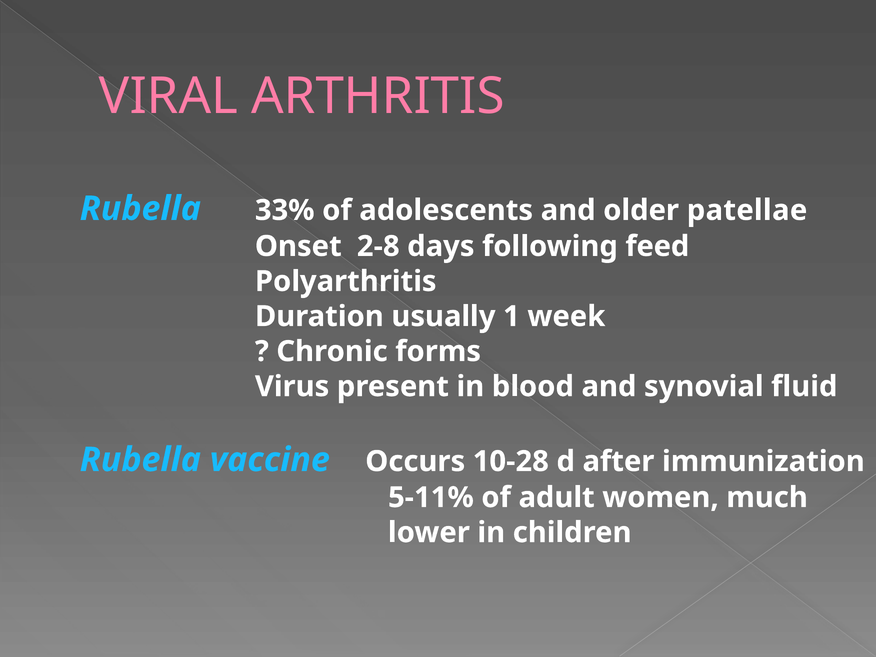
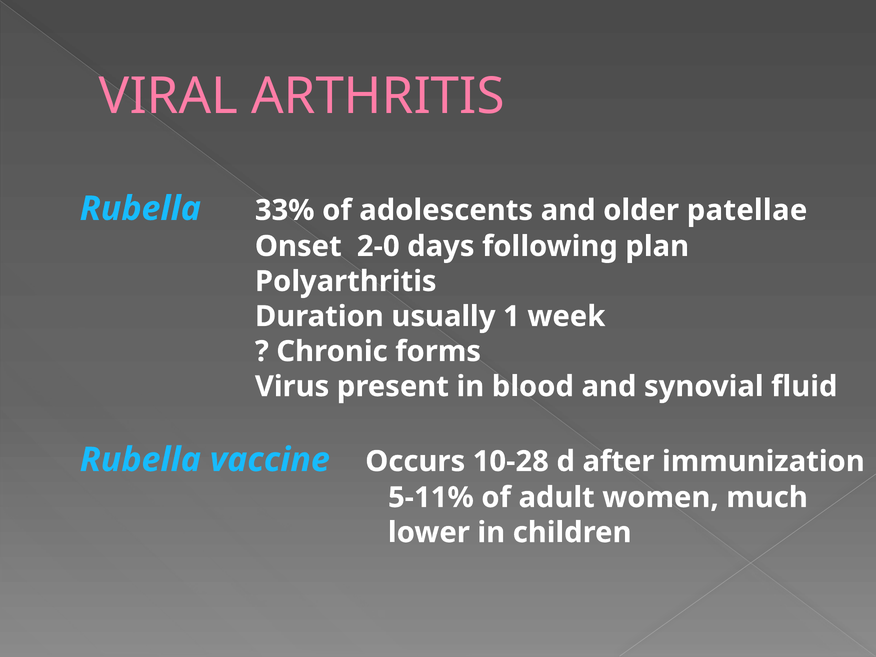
2-8: 2-8 -> 2-0
feed: feed -> plan
